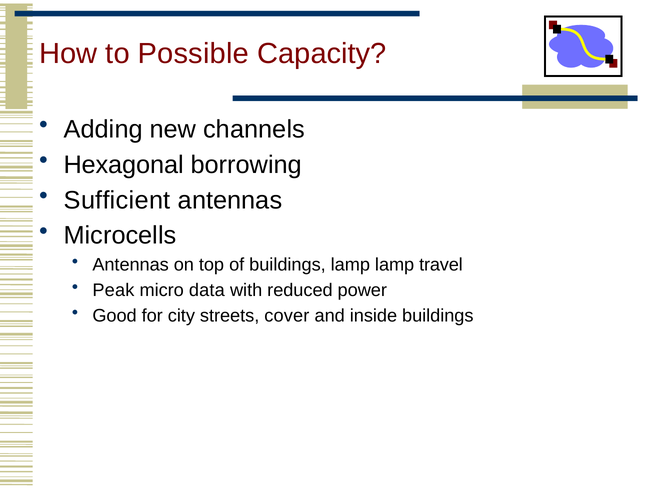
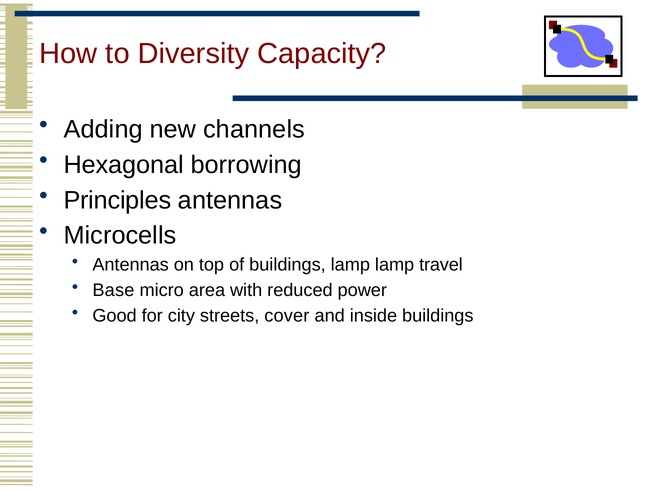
Possible: Possible -> Diversity
Sufficient: Sufficient -> Principles
Peak: Peak -> Base
data: data -> area
